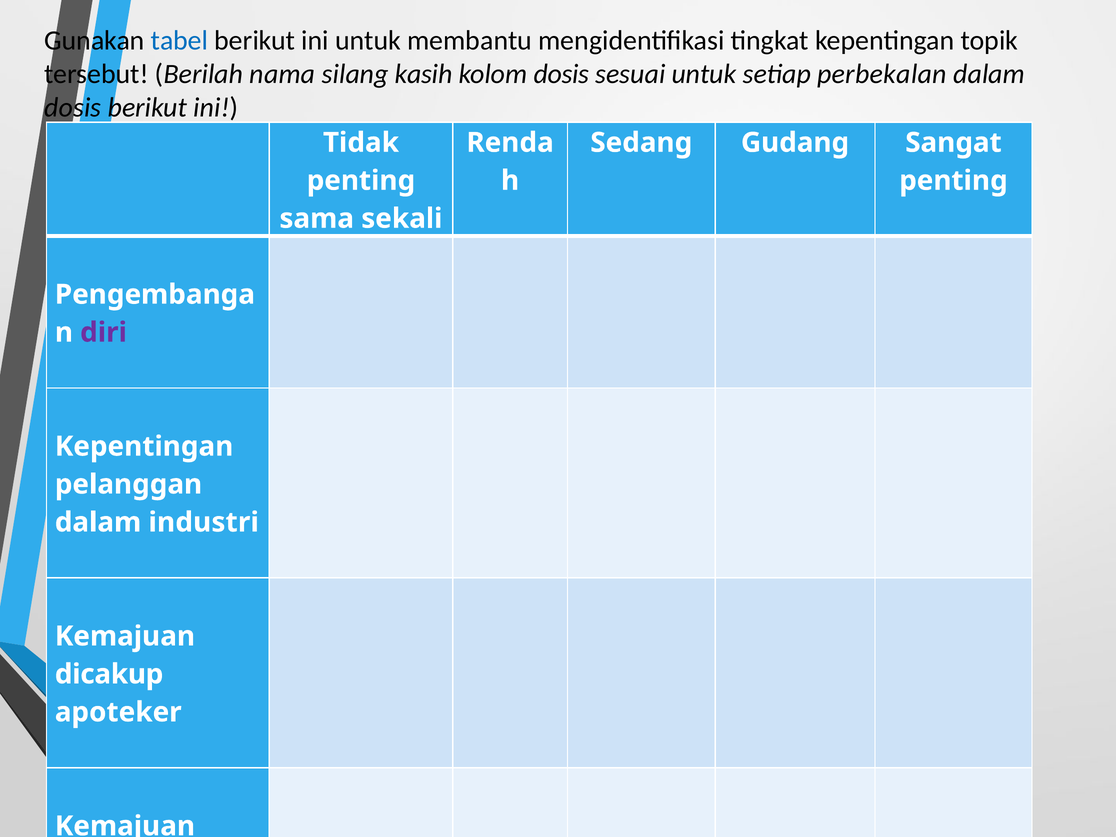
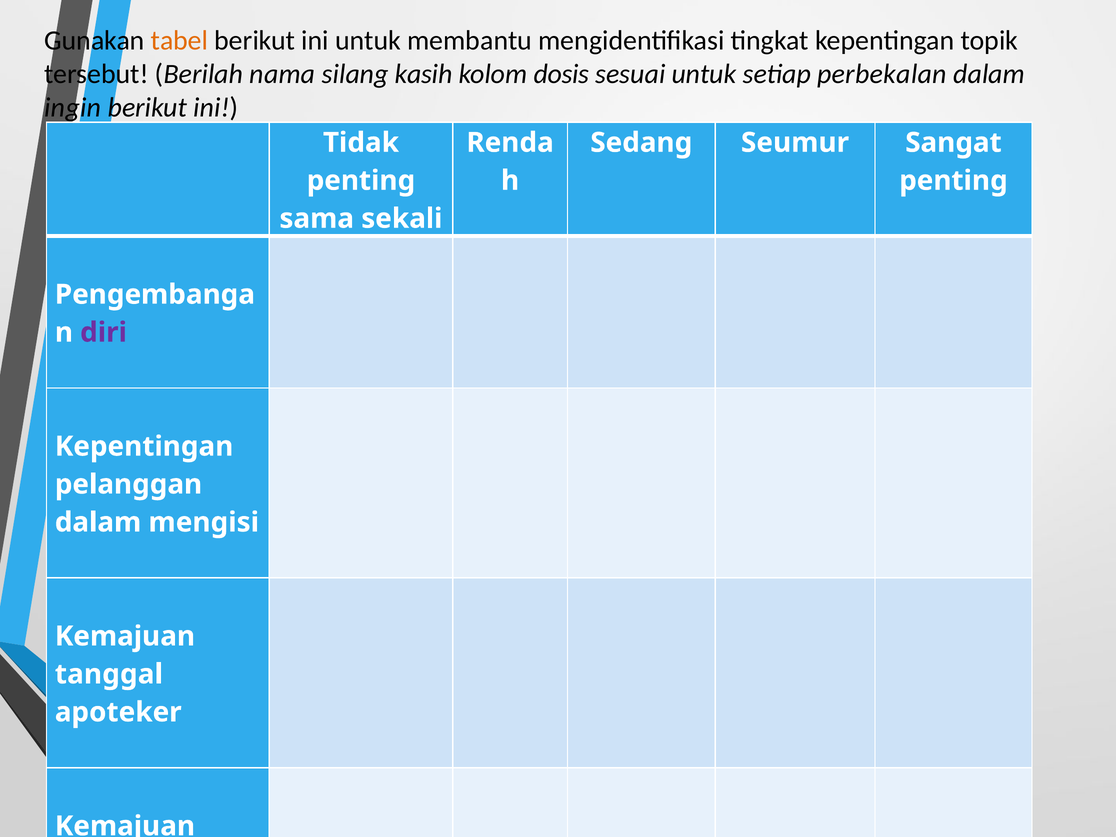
tabel colour: blue -> orange
dosis at (73, 107): dosis -> ingin
Gudang: Gudang -> Seumur
industri: industri -> mengisi
dicakup: dicakup -> tanggal
